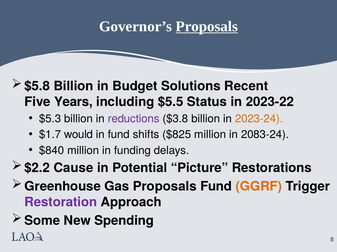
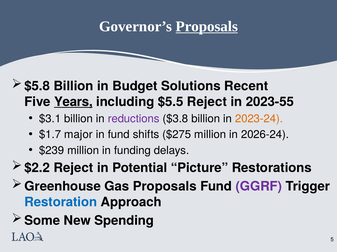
Years underline: none -> present
$5.5 Status: Status -> Reject
2023-22: 2023-22 -> 2023-55
$5.3: $5.3 -> $3.1
would: would -> major
$825: $825 -> $275
2083-24: 2083-24 -> 2026-24
$840: $840 -> $239
$2.2 Cause: Cause -> Reject
GGRF colour: orange -> purple
Restoration colour: purple -> blue
